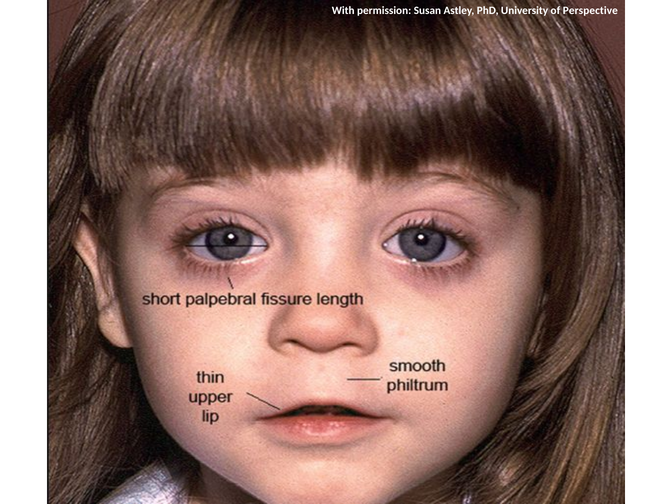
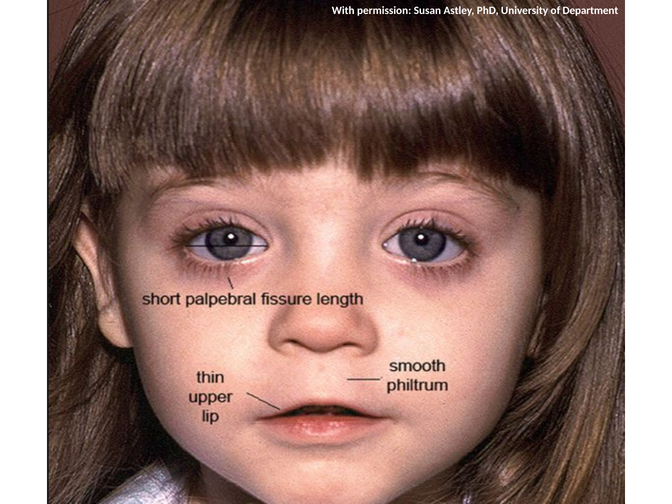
Perspective: Perspective -> Department
